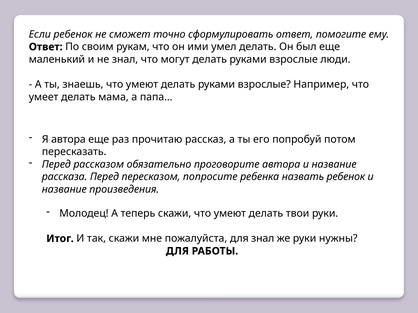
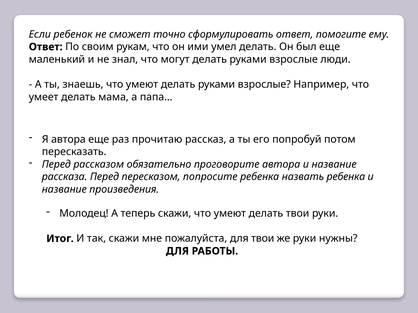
назвать ребенок: ребенок -> ребенка
для знал: знал -> твои
